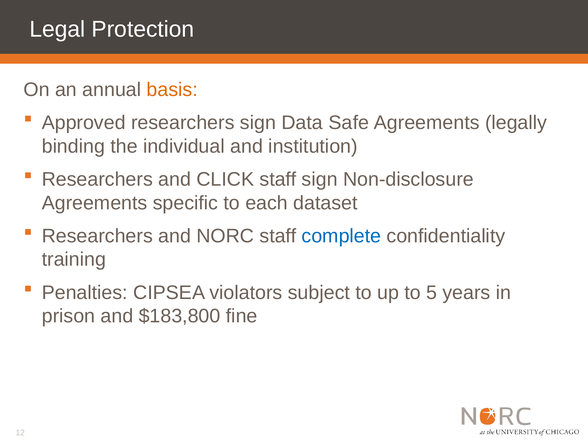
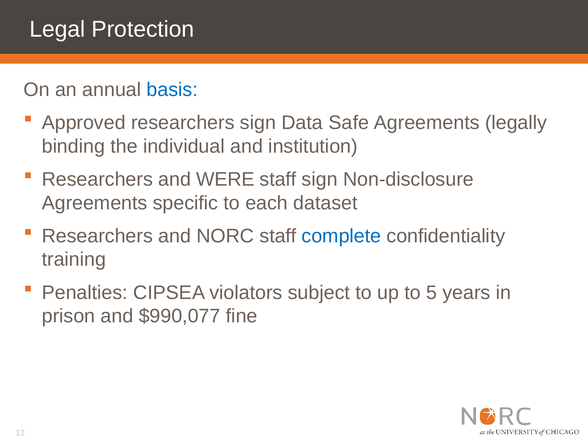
basis colour: orange -> blue
CLICK: CLICK -> WERE
$183,800: $183,800 -> $990,077
